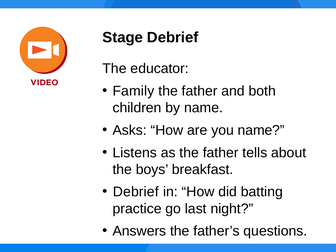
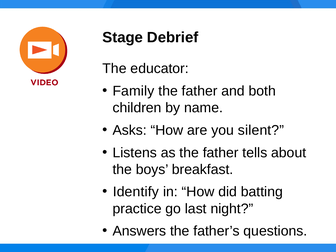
you name: name -> silent
Debrief at (136, 192): Debrief -> Identify
